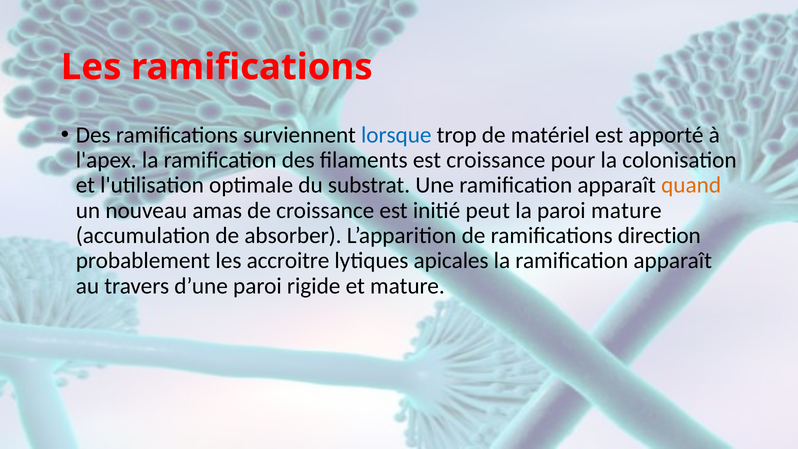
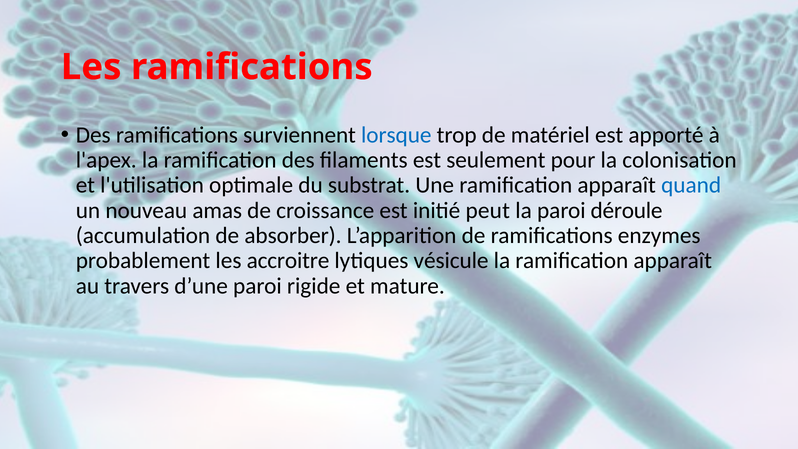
est croissance: croissance -> seulement
quand colour: orange -> blue
paroi mature: mature -> déroule
direction: direction -> enzymes
apicales: apicales -> vésicule
